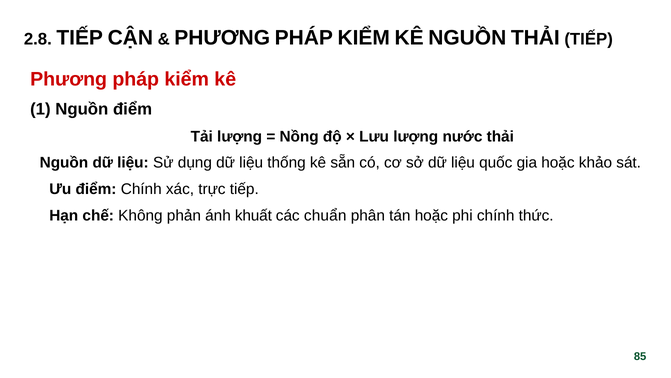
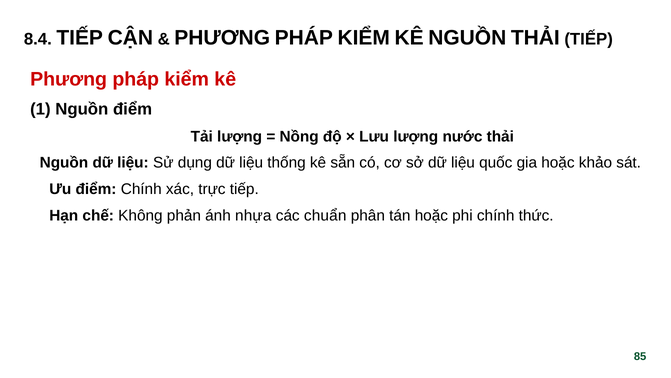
2.8: 2.8 -> 8.4
khuất: khuất -> nhựa
